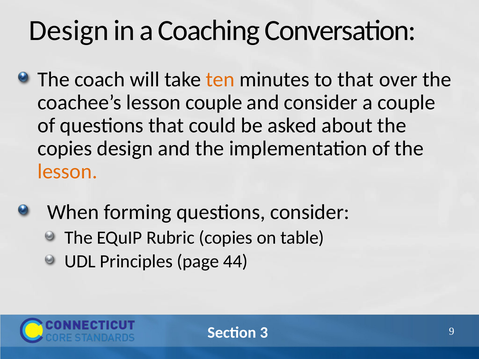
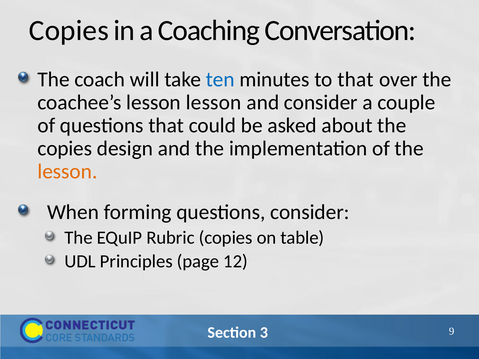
Design at (69, 31): Design -> Copies
ten colour: orange -> blue
lesson couple: couple -> lesson
44: 44 -> 12
